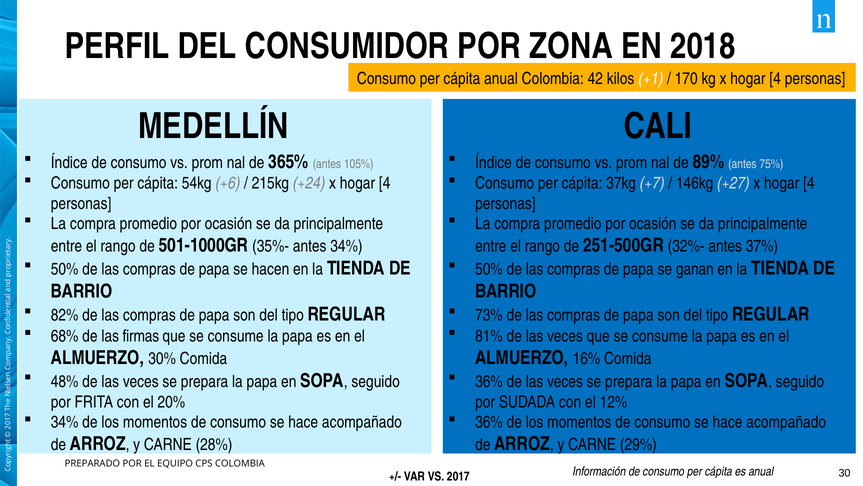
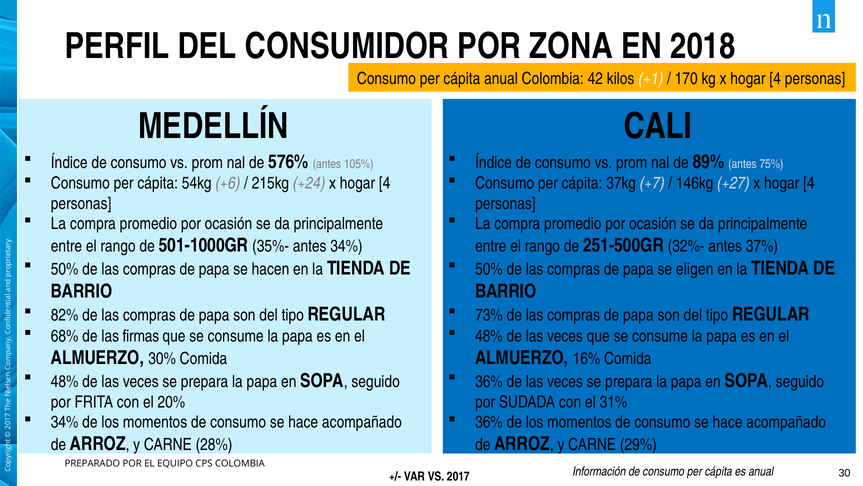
365%: 365% -> 576%
ganan: ganan -> eligen
81% at (489, 336): 81% -> 48%
12%: 12% -> 31%
